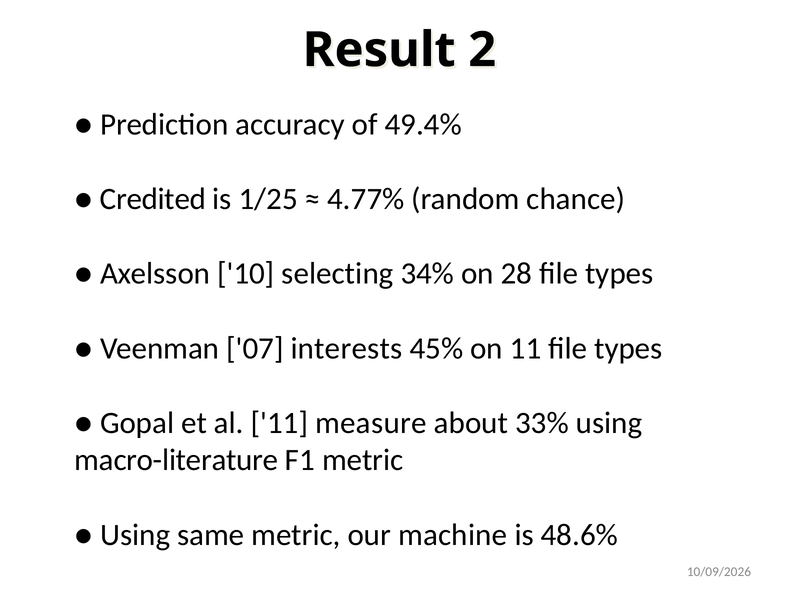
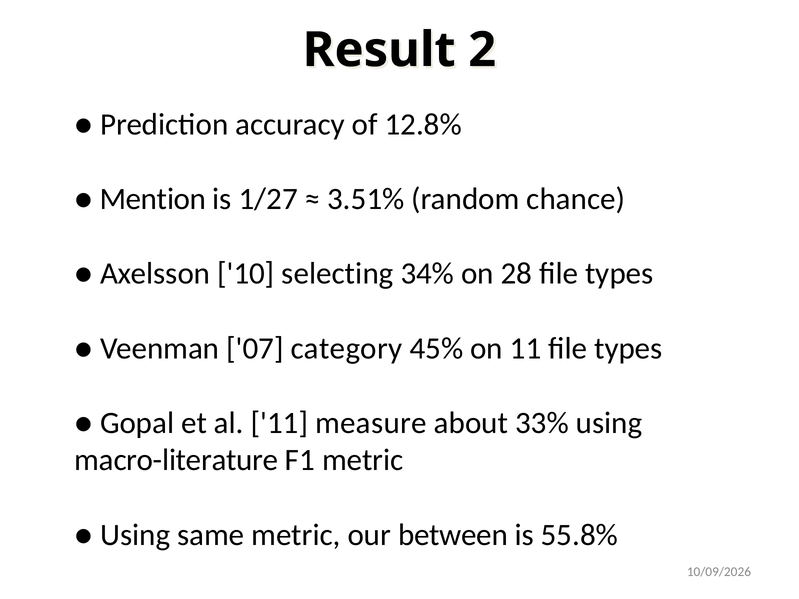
49.4%: 49.4% -> 12.8%
Credited: Credited -> Mention
1/25: 1/25 -> 1/27
4.77%: 4.77% -> 3.51%
interests: interests -> category
machine: machine -> between
48.6%: 48.6% -> 55.8%
